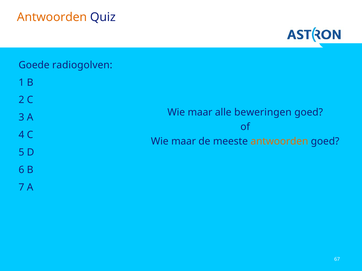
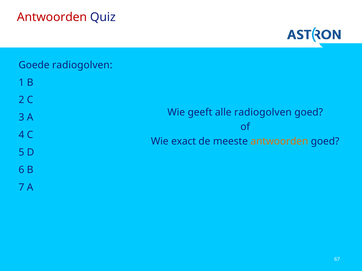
Antwoorden at (52, 17) colour: orange -> red
maar at (200, 112): maar -> geeft
alle beweringen: beweringen -> radiogolven
maar at (184, 141): maar -> exact
